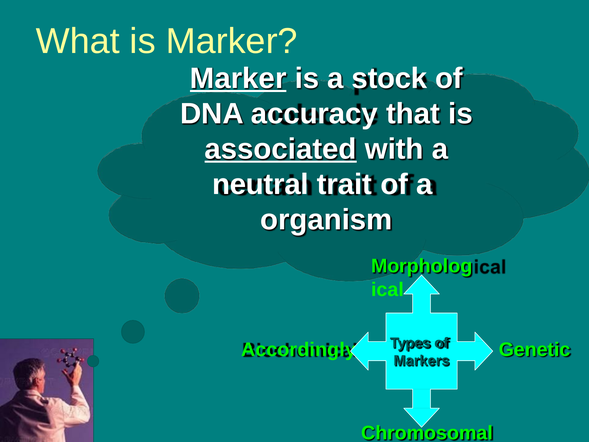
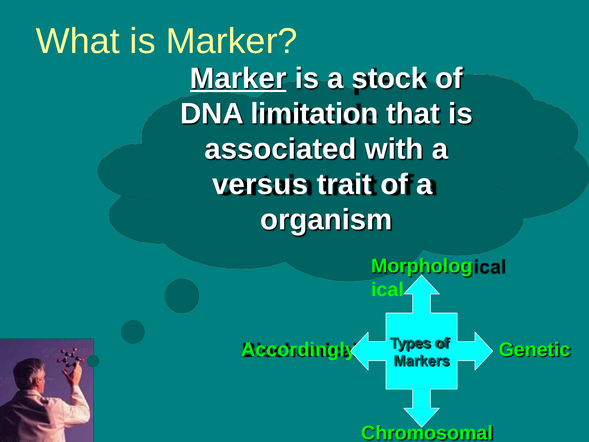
accuracy: accuracy -> limitation
associated underline: present -> none
neutral: neutral -> versus
